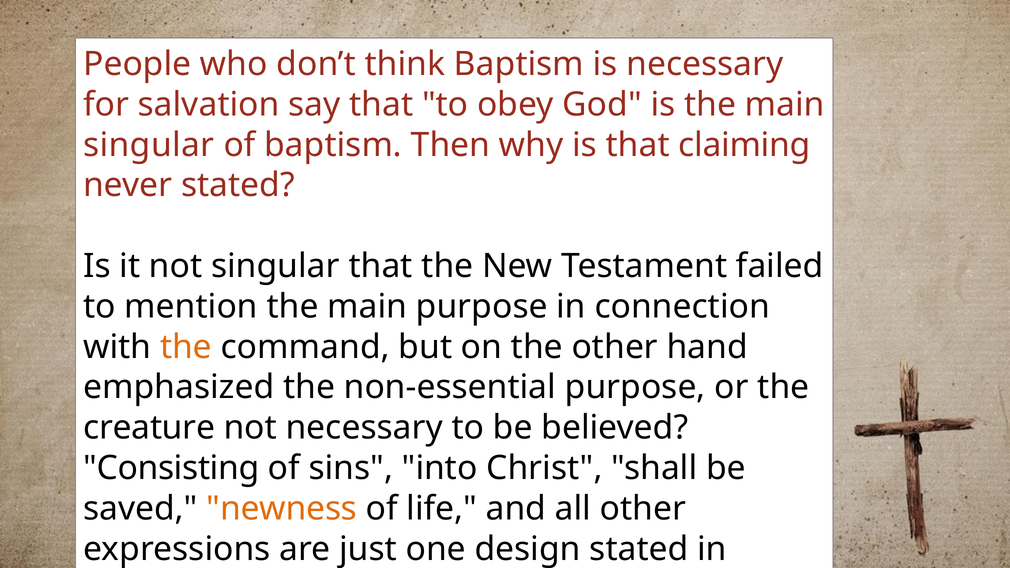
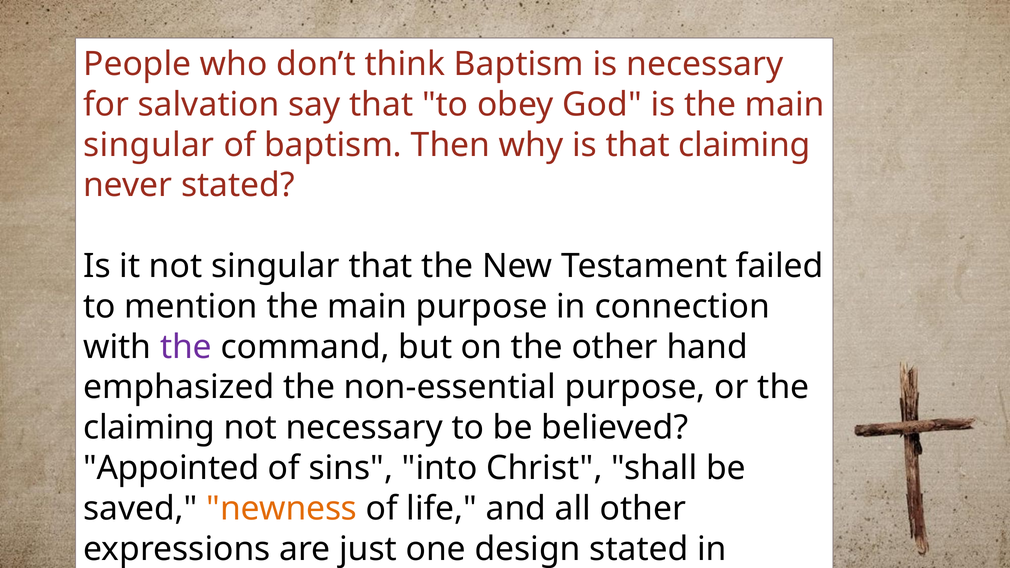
the at (186, 347) colour: orange -> purple
creature at (149, 428): creature -> claiming
Consisting: Consisting -> Appointed
